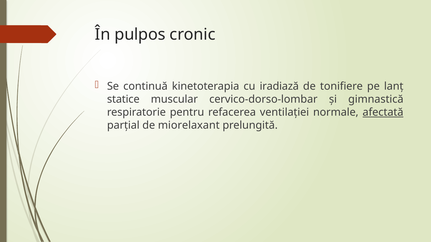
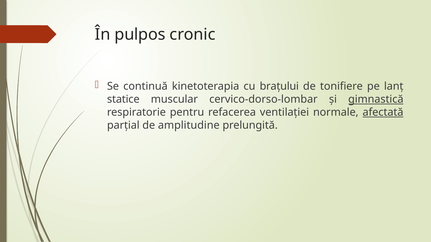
iradiază: iradiază -> brațului
gimnastică underline: none -> present
miorelaxant: miorelaxant -> amplitudine
